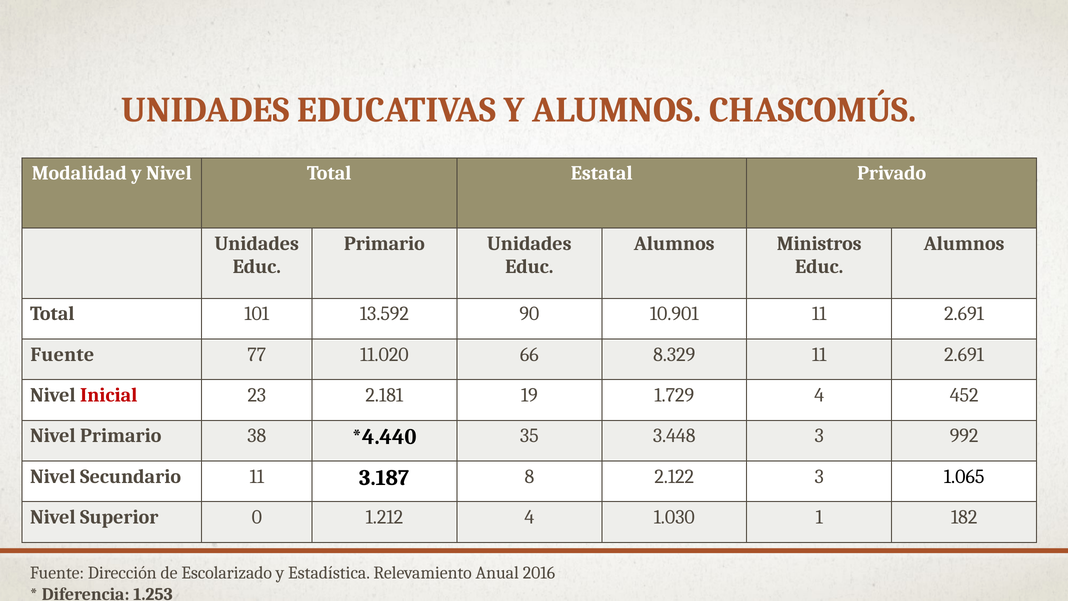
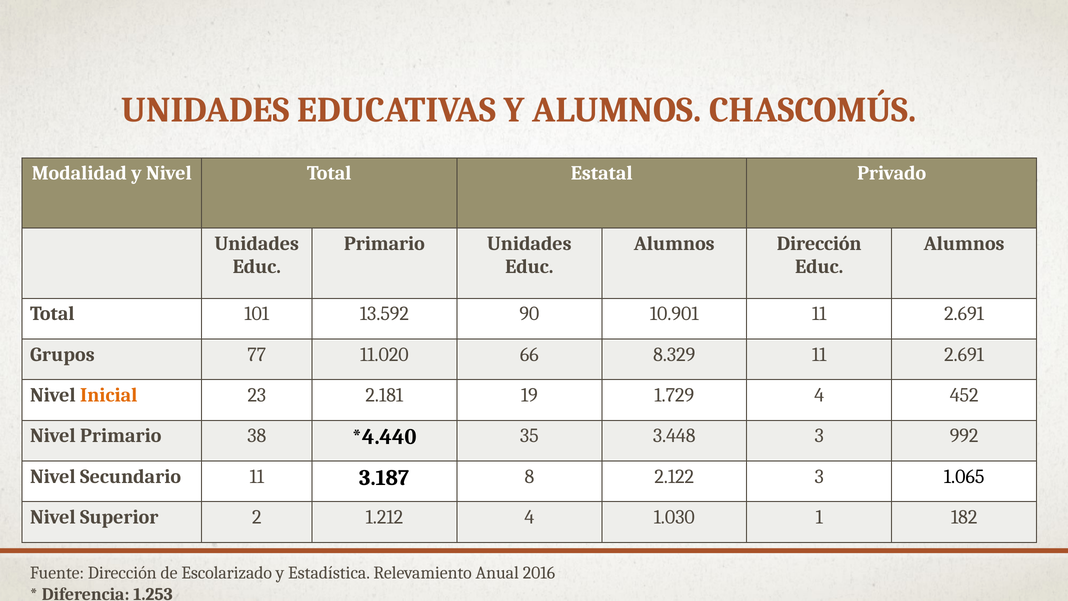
Alumnos Ministros: Ministros -> Dirección
Fuente at (62, 354): Fuente -> Grupos
Inicial colour: red -> orange
0: 0 -> 2
